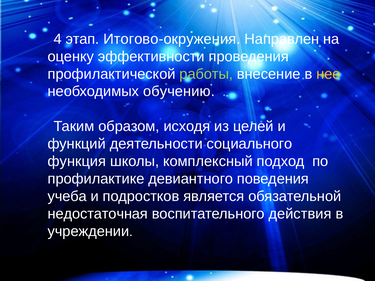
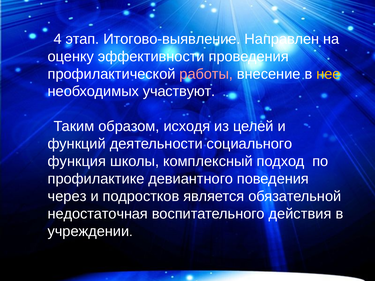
Итогово-окружения: Итогово-окружения -> Итогово-выявление
работы colour: light green -> pink
обучению: обучению -> участвуют
учеба: учеба -> через
